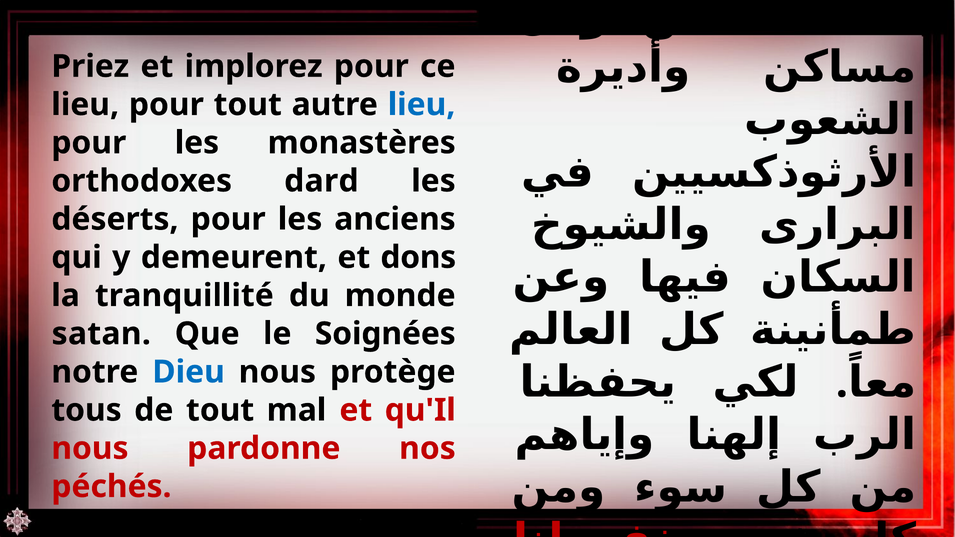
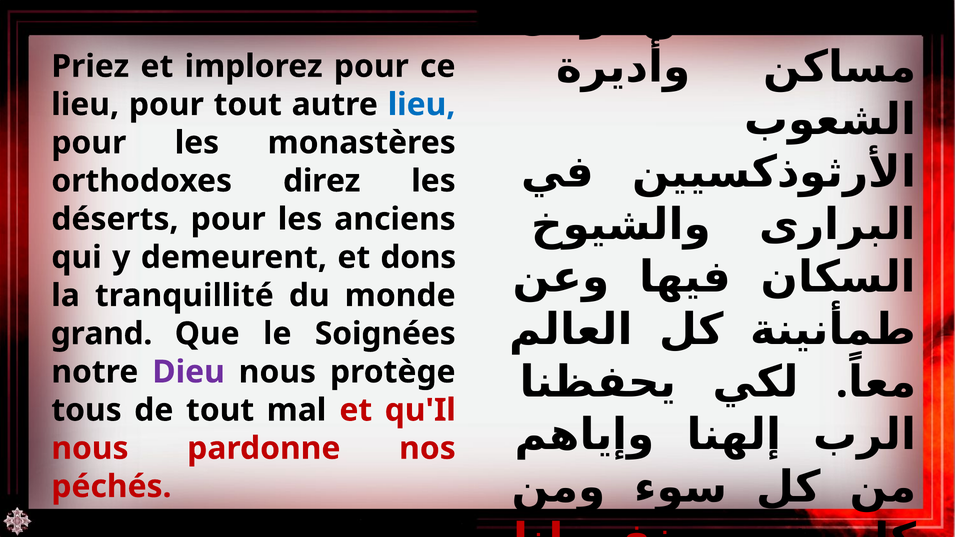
dard: dard -> direz
satan: satan -> grand
Dieu colour: blue -> purple
